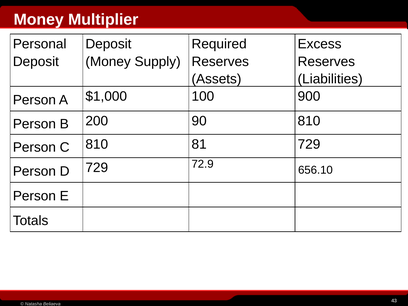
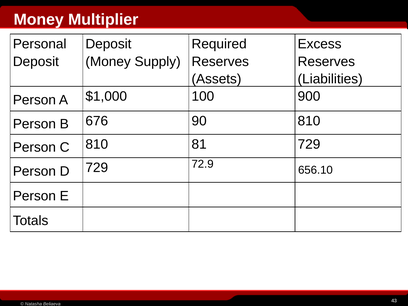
200: 200 -> 676
